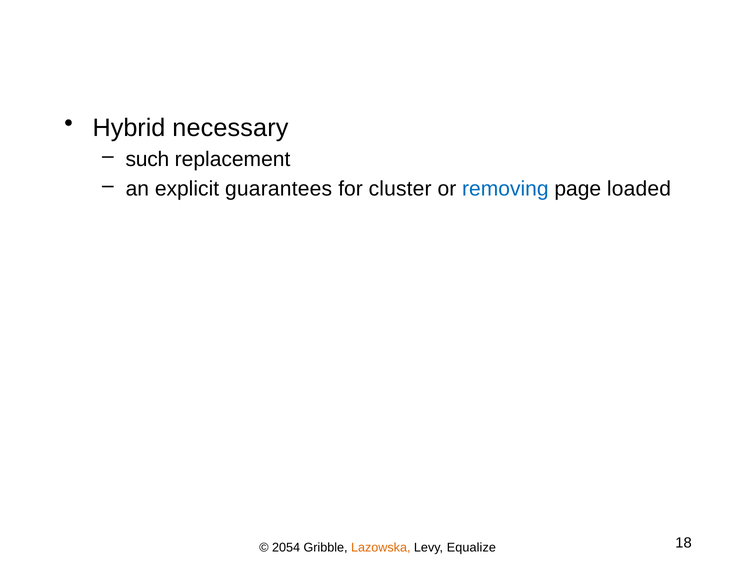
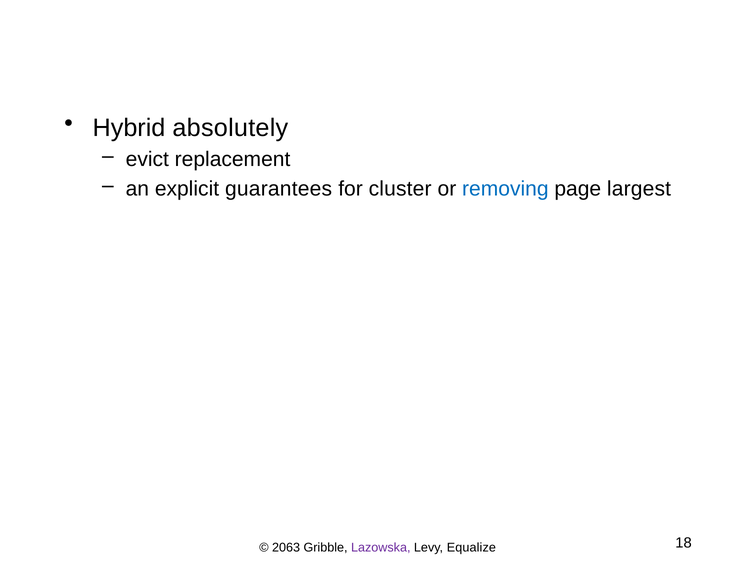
necessary: necessary -> absolutely
such: such -> evict
loaded: loaded -> largest
2054: 2054 -> 2063
Lazowska colour: orange -> purple
